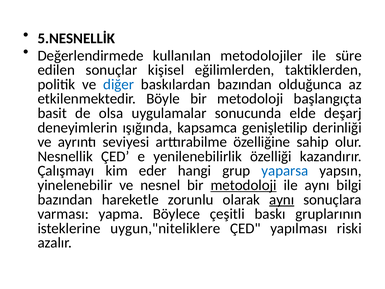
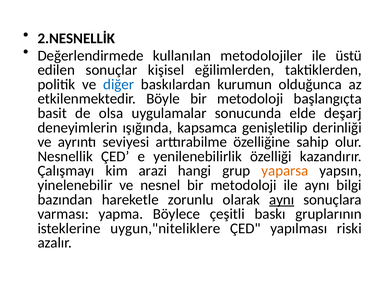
5.NESNELLİK: 5.NESNELLİK -> 2.NESNELLİK
süre: süre -> üstü
baskılardan bazından: bazından -> kurumun
eder: eder -> arazi
yaparsa colour: blue -> orange
metodoloji at (244, 185) underline: present -> none
